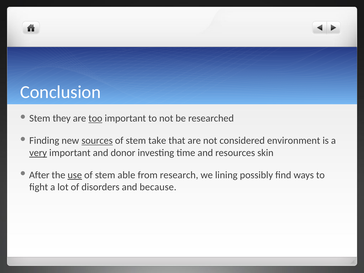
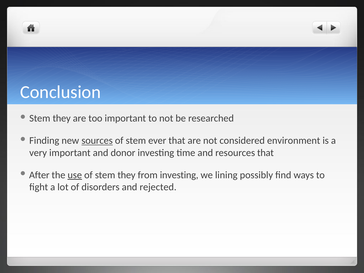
too underline: present -> none
take: take -> ever
very underline: present -> none
resources skin: skin -> that
of stem able: able -> they
from research: research -> investing
because: because -> rejected
